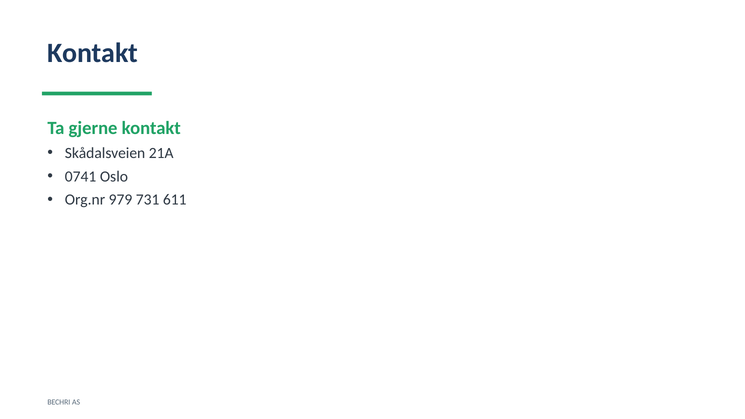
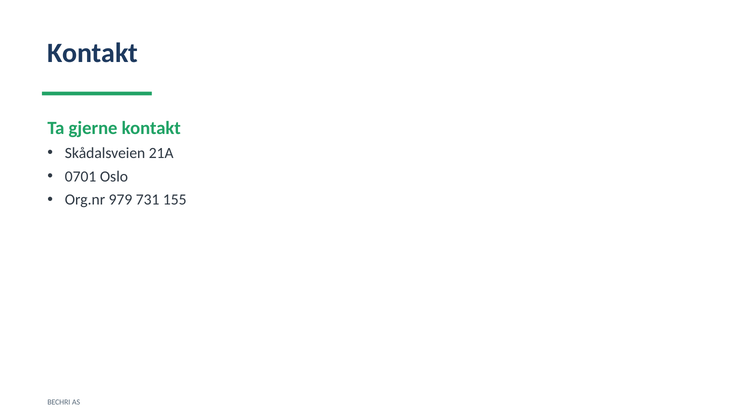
0741: 0741 -> 0701
611: 611 -> 155
